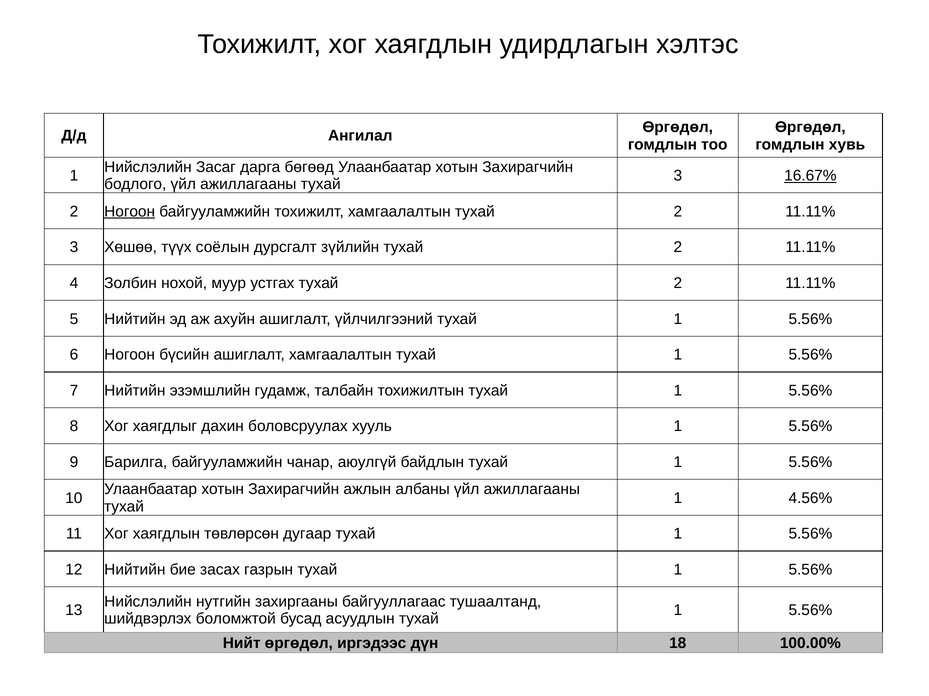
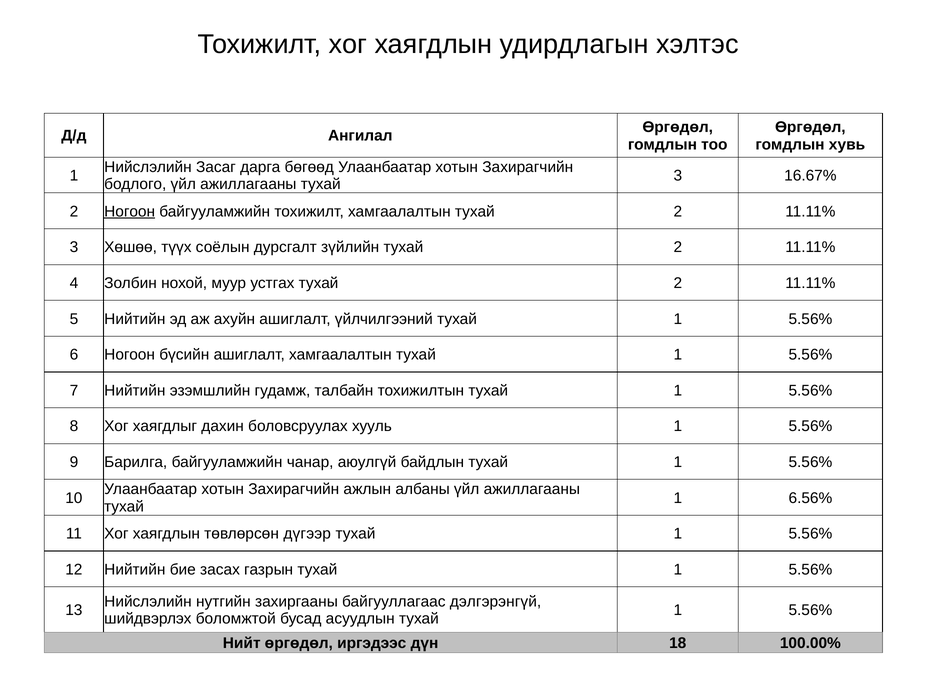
16.67% underline: present -> none
4.56%: 4.56% -> 6.56%
дугаар: дугаар -> дүгээр
тушаалтанд: тушаалтанд -> дэлгэрэнгүй
